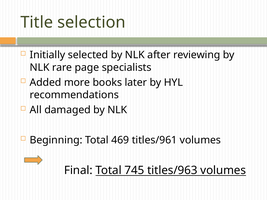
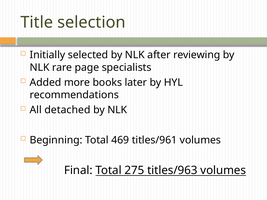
damaged: damaged -> detached
745: 745 -> 275
